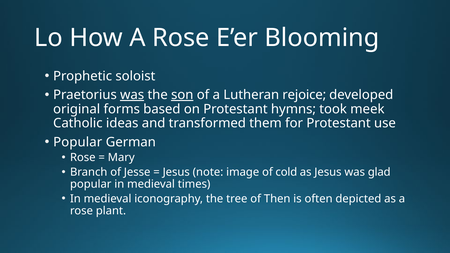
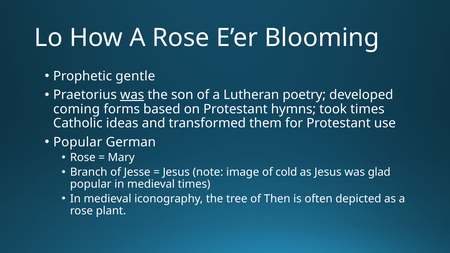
soloist: soloist -> gentle
son underline: present -> none
rejoice: rejoice -> poetry
original: original -> coming
took meek: meek -> times
